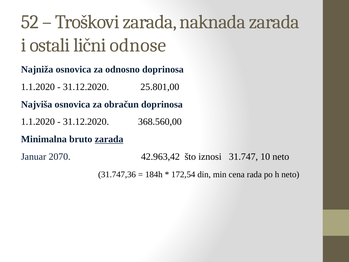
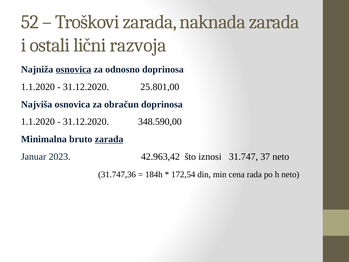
odnose: odnose -> razvoja
osnovica at (73, 69) underline: none -> present
368.560,00: 368.560,00 -> 348.590,00
2070: 2070 -> 2023
10: 10 -> 37
